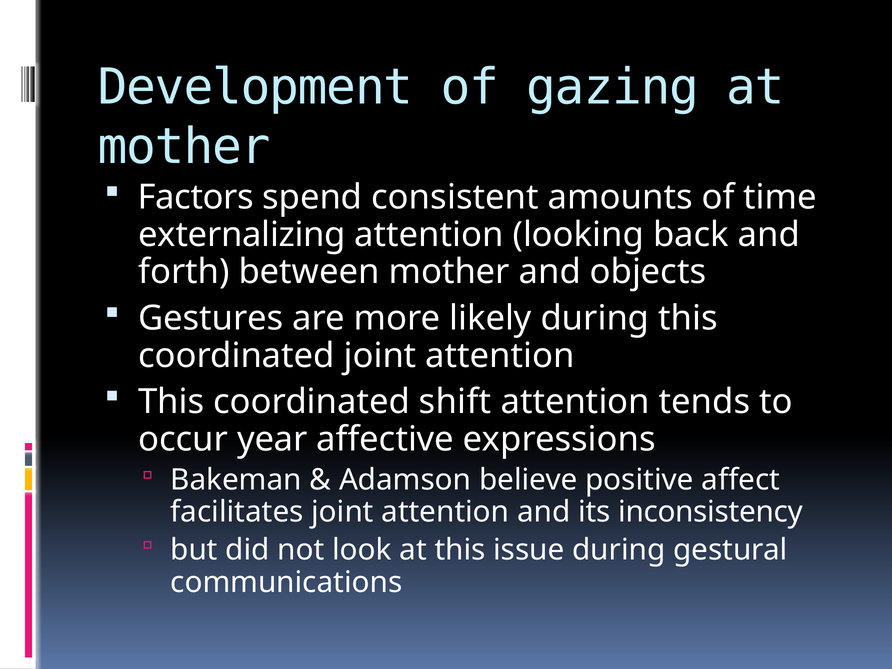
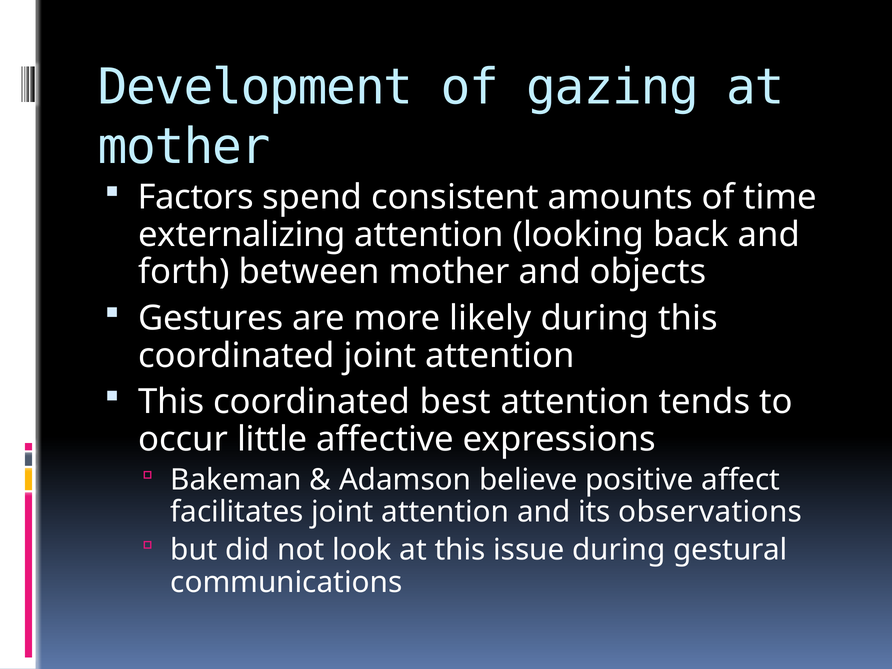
shift: shift -> best
year: year -> little
inconsistency: inconsistency -> observations
